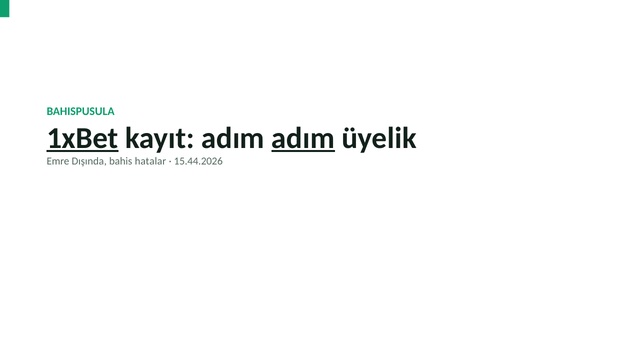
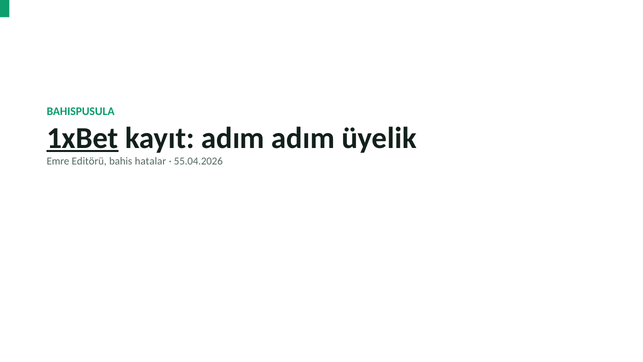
adım at (303, 138) underline: present -> none
Dışında: Dışında -> Editörü
15.44.2026: 15.44.2026 -> 55.04.2026
